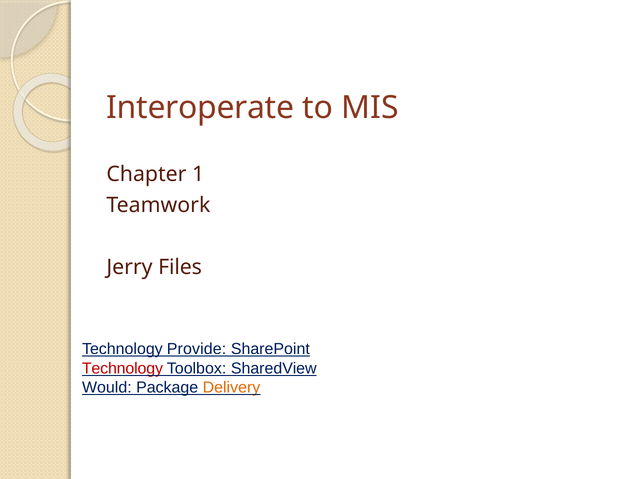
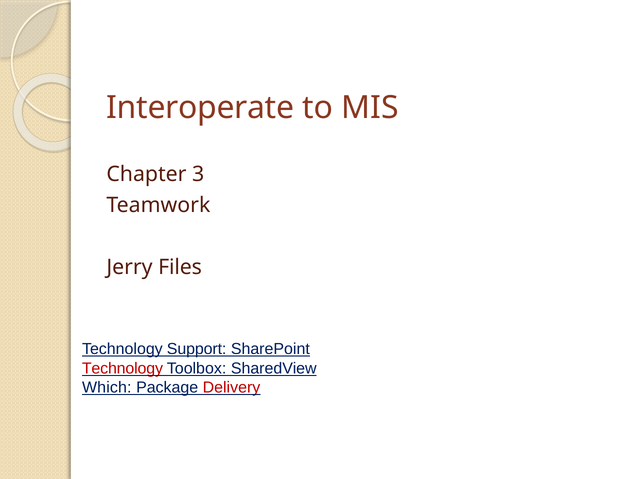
1: 1 -> 3
Provide: Provide -> Support
Would: Would -> Which
Delivery colour: orange -> red
